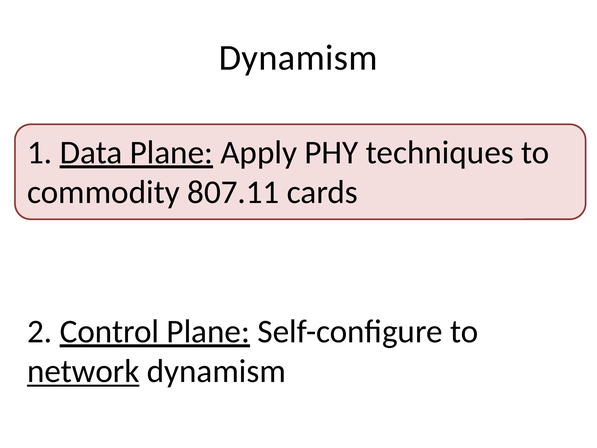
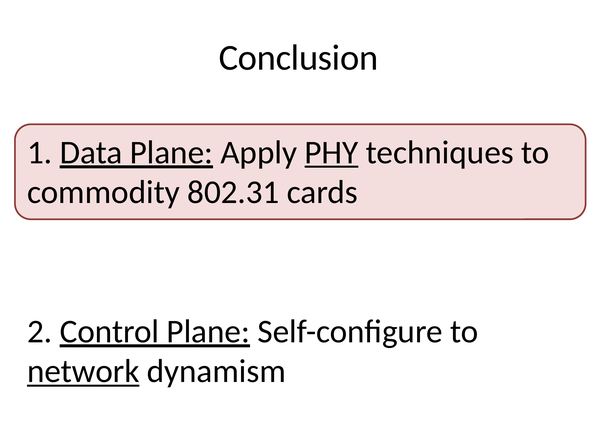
Dynamism at (298, 58): Dynamism -> Conclusion
PHY underline: none -> present
807.11: 807.11 -> 802.31
